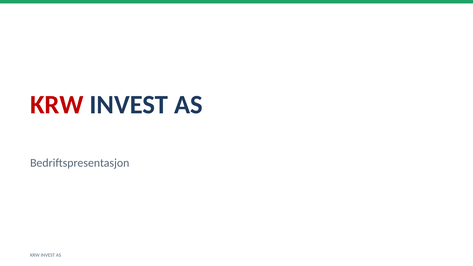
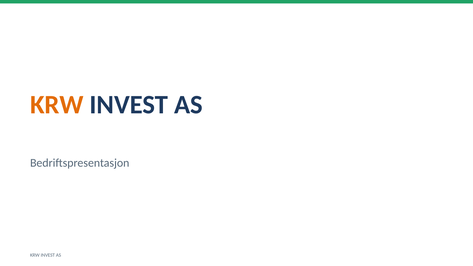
KRW at (57, 105) colour: red -> orange
